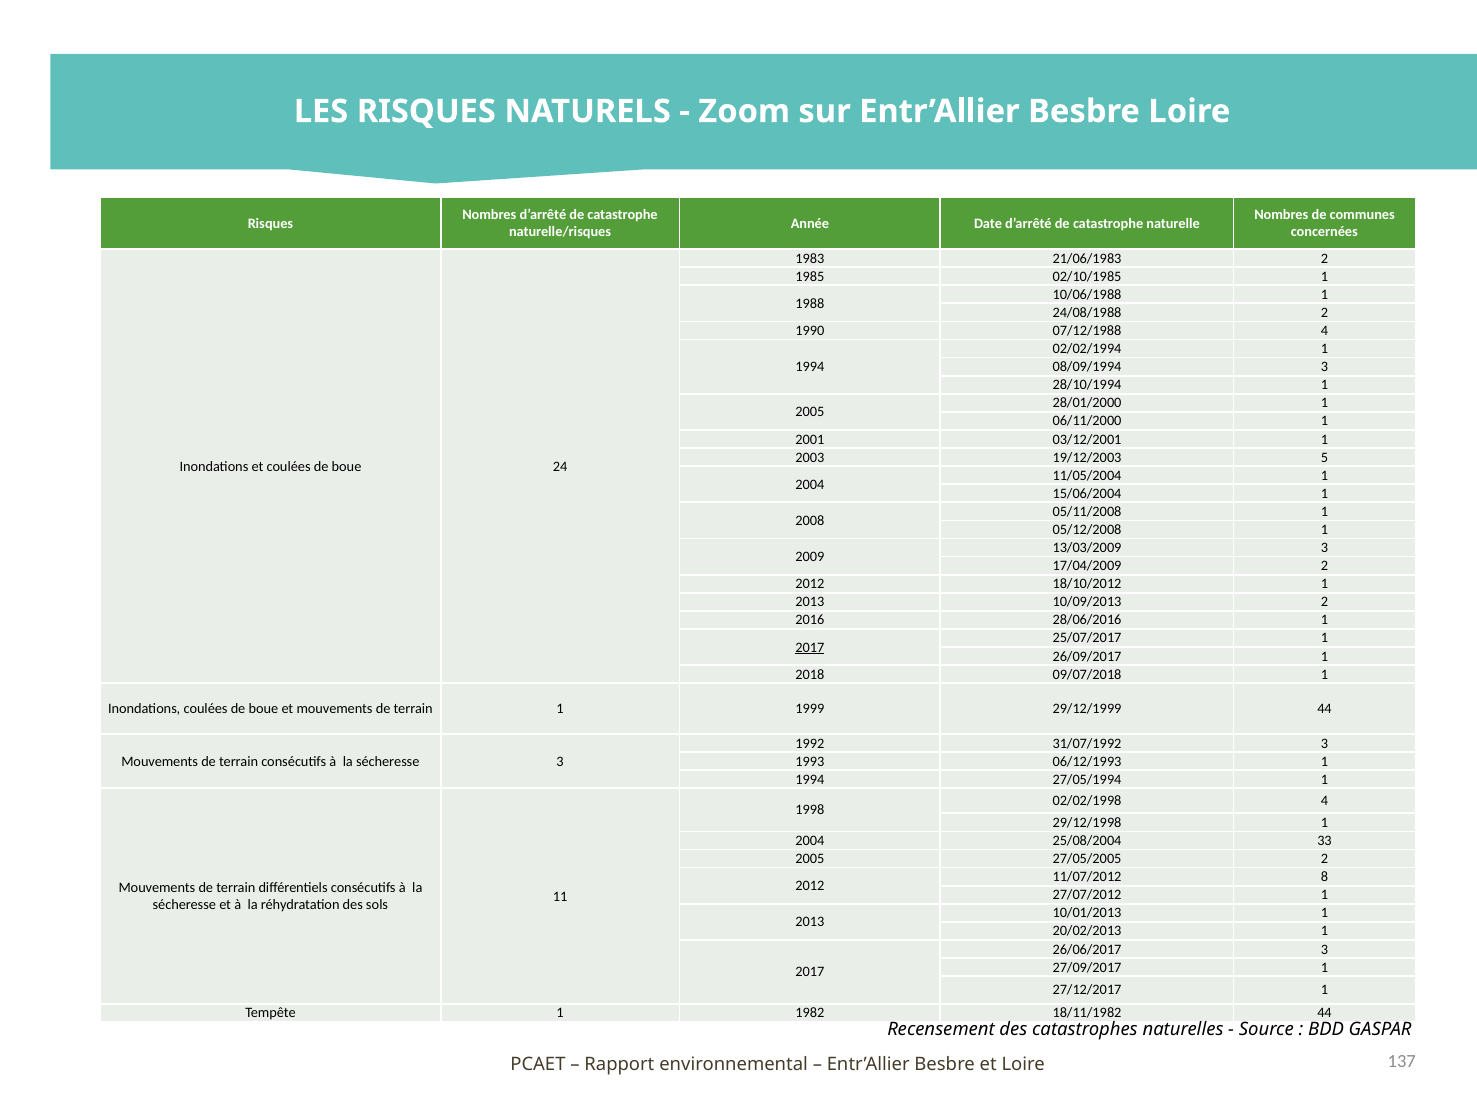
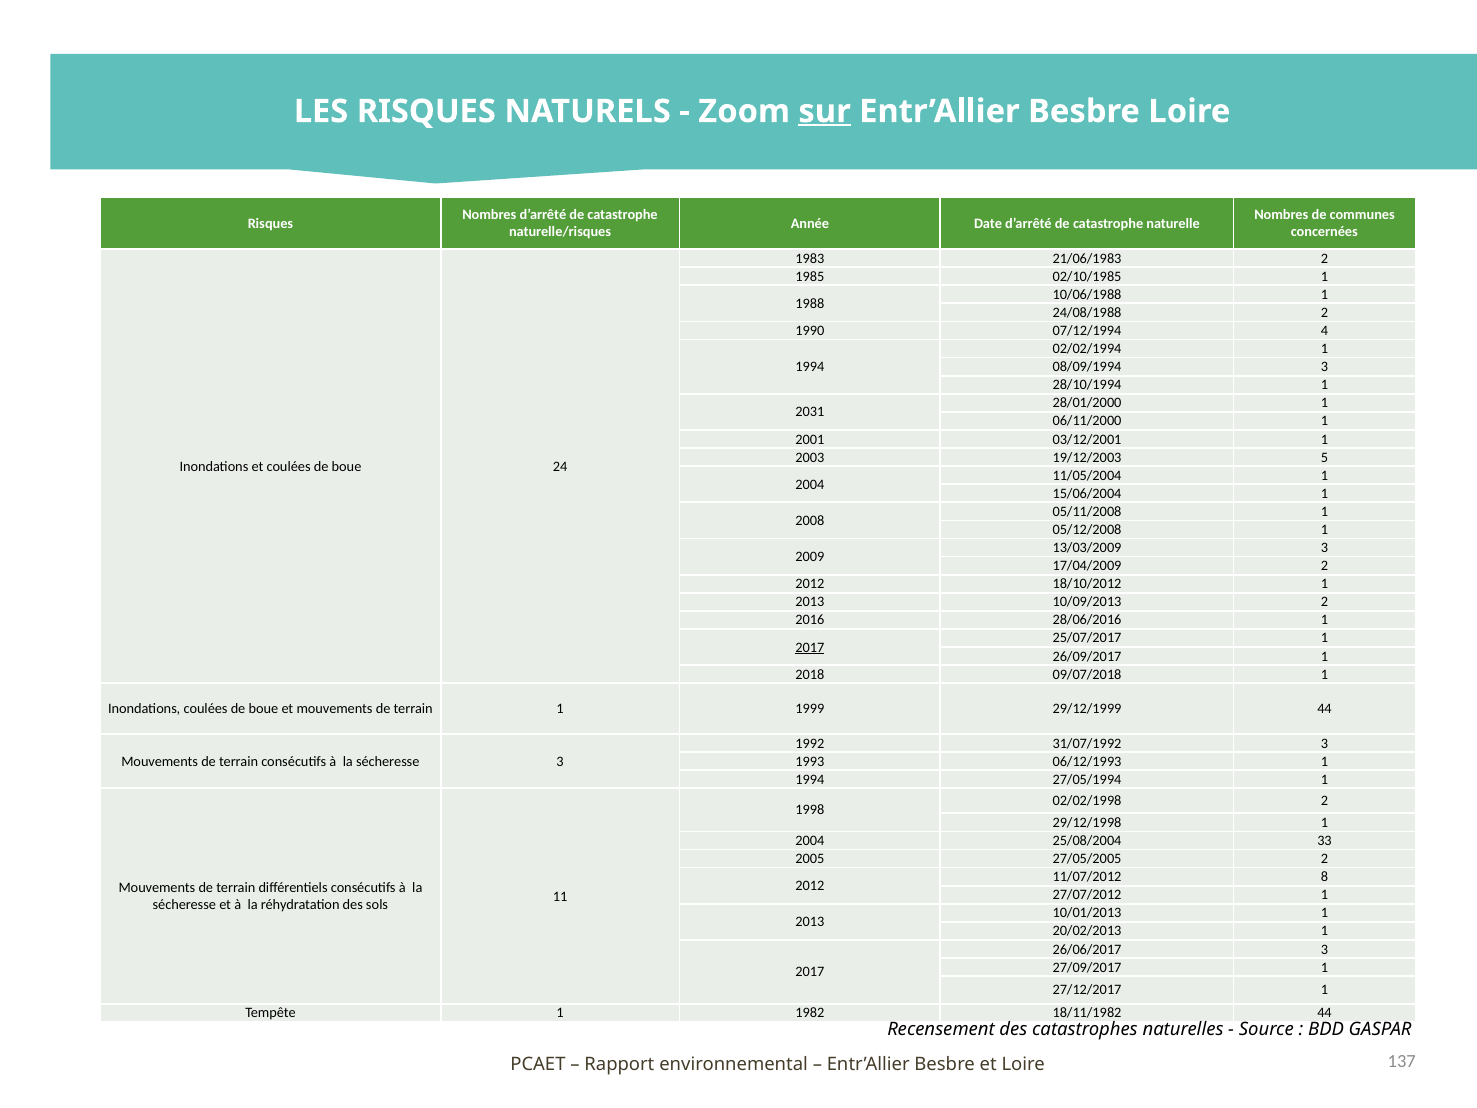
sur underline: none -> present
07/12/1988: 07/12/1988 -> 07/12/1994
2005 at (810, 412): 2005 -> 2031
02/02/1998 4: 4 -> 2
